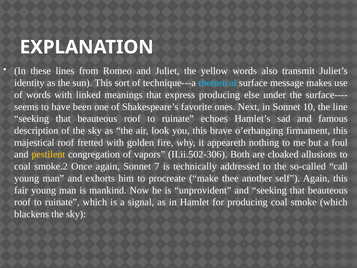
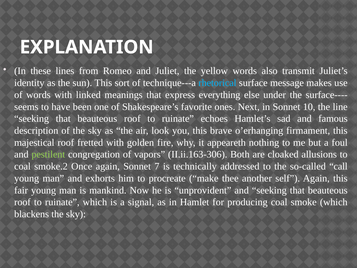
express producing: producing -> everything
pestilent colour: yellow -> light green
II.ii.502-306: II.ii.502-306 -> II.ii.163-306
